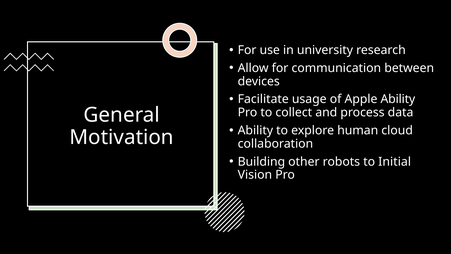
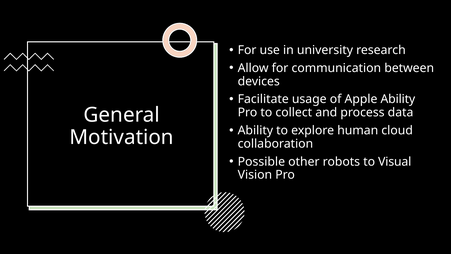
Building: Building -> Possible
Initial: Initial -> Visual
